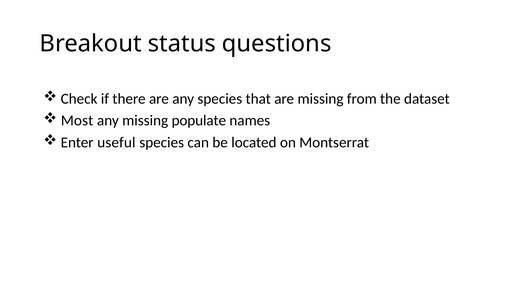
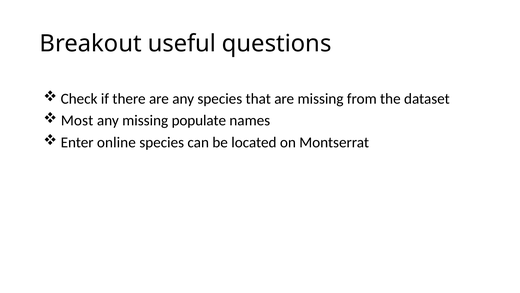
status: status -> useful
useful: useful -> online
